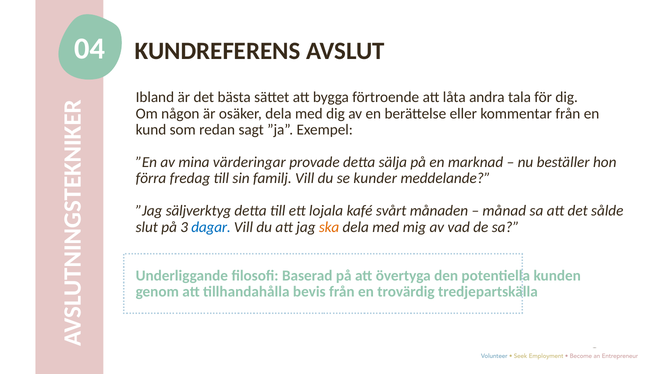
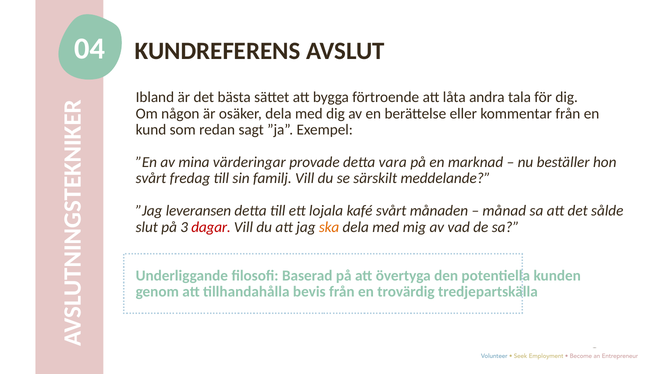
sälja: sälja -> vara
förra at (151, 178): förra -> svårt
kunder: kunder -> särskilt
säljverktyg: säljverktyg -> leveransen
dagar colour: blue -> red
